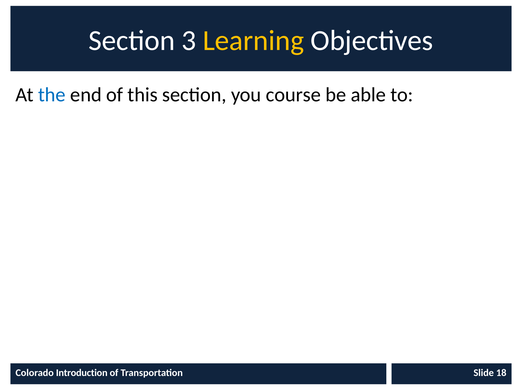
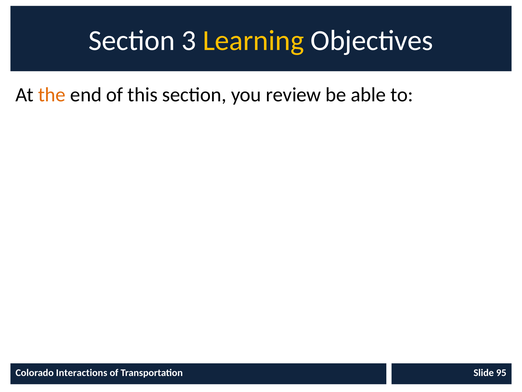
the colour: blue -> orange
course: course -> review
Introduction: Introduction -> Interactions
18: 18 -> 95
